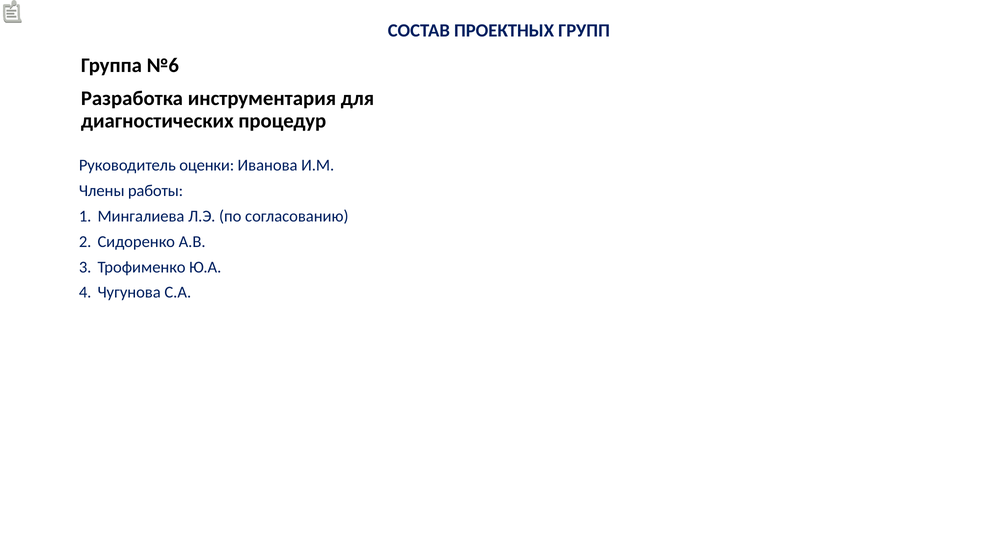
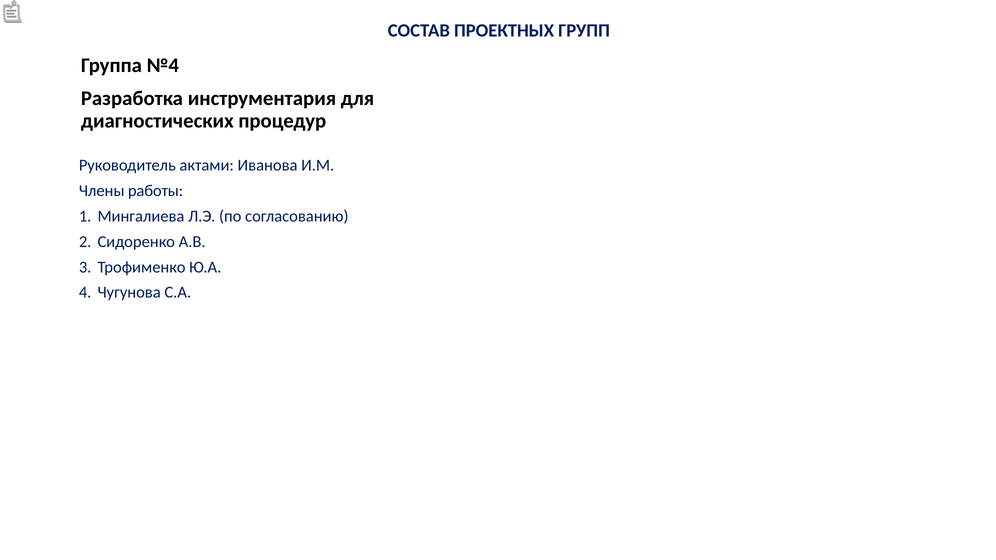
№6: №6 -> №4
оценки: оценки -> актами
